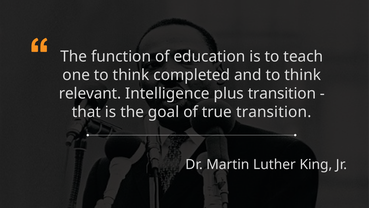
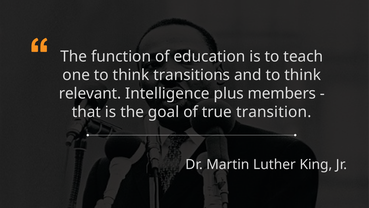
completed: completed -> transitions
plus transition: transition -> members
